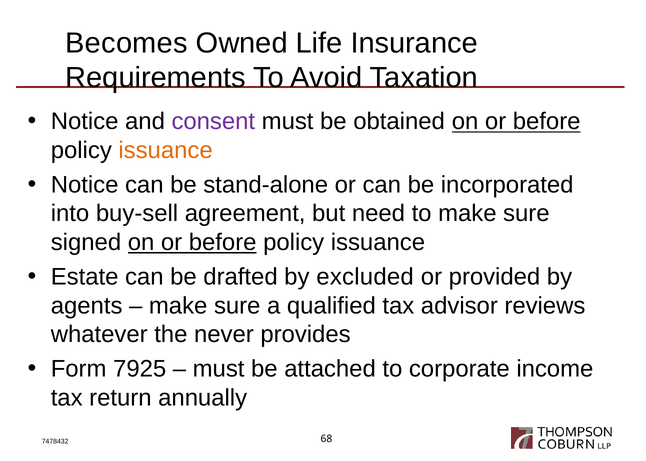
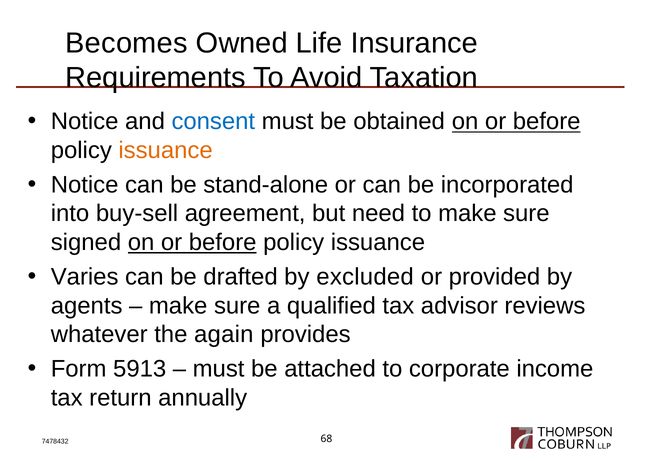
consent colour: purple -> blue
Estate: Estate -> Varies
never: never -> again
7925: 7925 -> 5913
